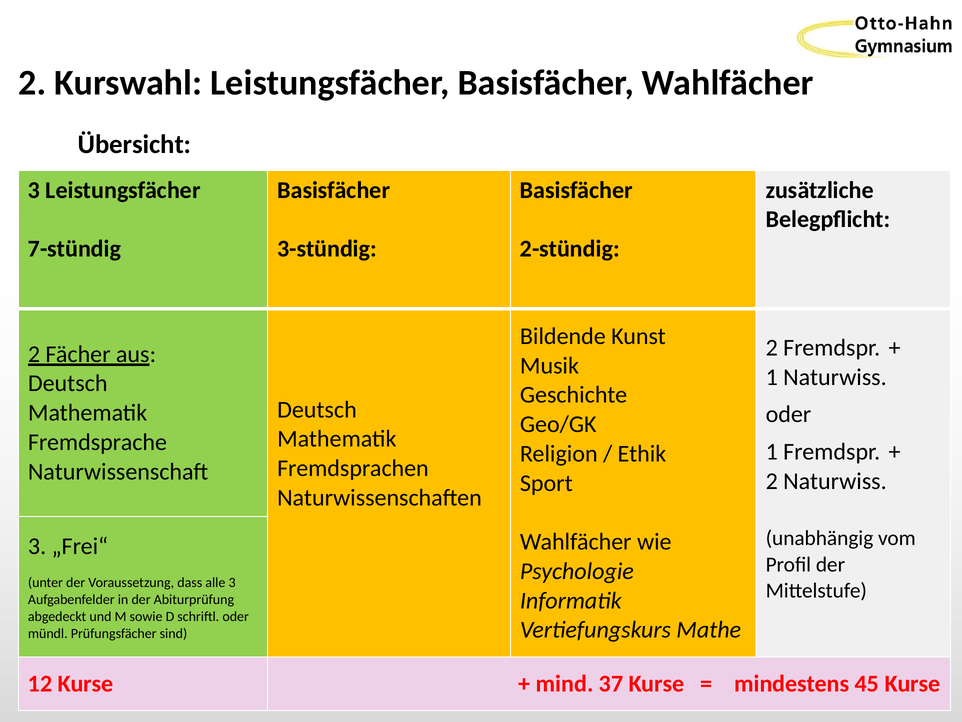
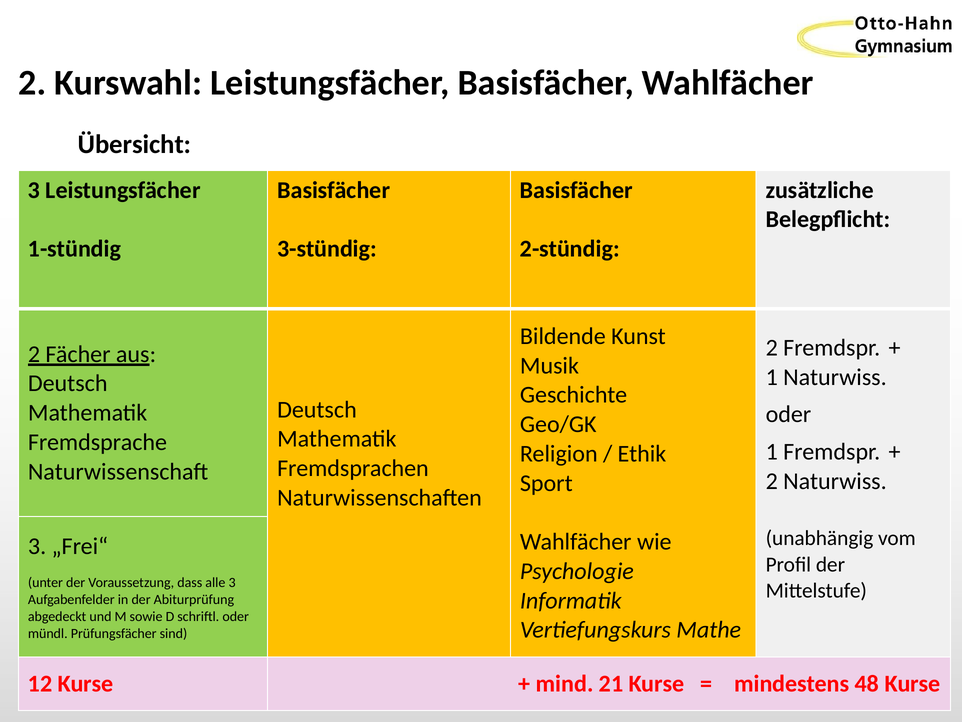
7-stündig: 7-stündig -> 1-stündig
37: 37 -> 21
45: 45 -> 48
